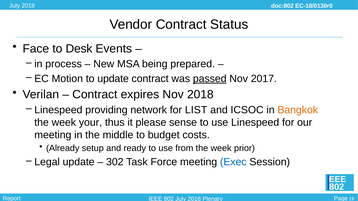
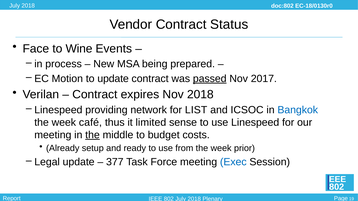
Desk: Desk -> Wine
Bangkok colour: orange -> blue
your: your -> café
please: please -> limited
the at (93, 135) underline: none -> present
302: 302 -> 377
